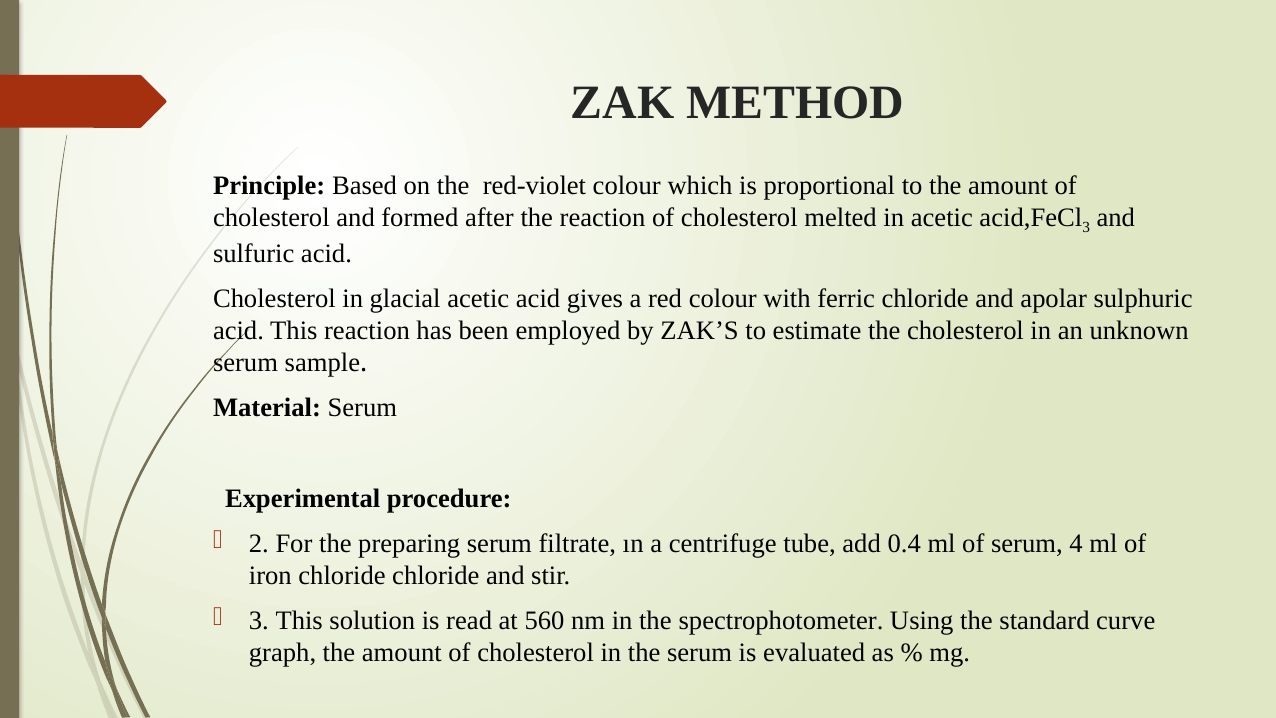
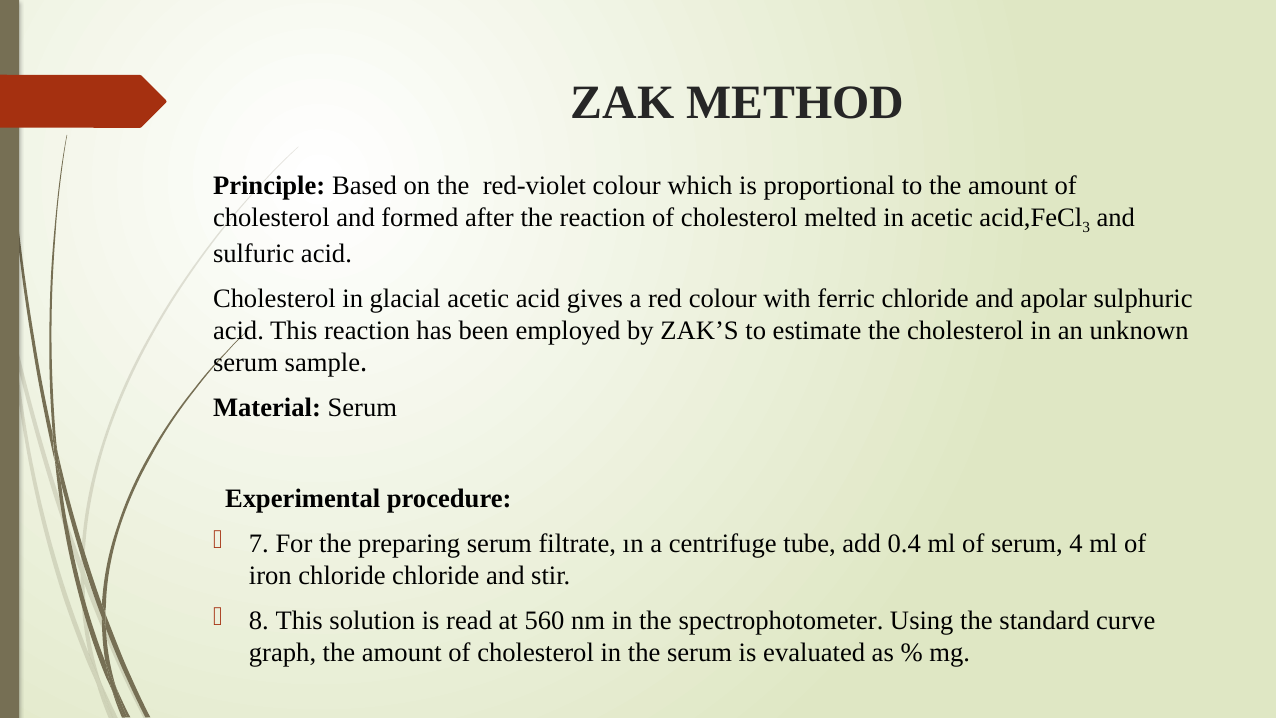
2: 2 -> 7
3 at (259, 621): 3 -> 8
